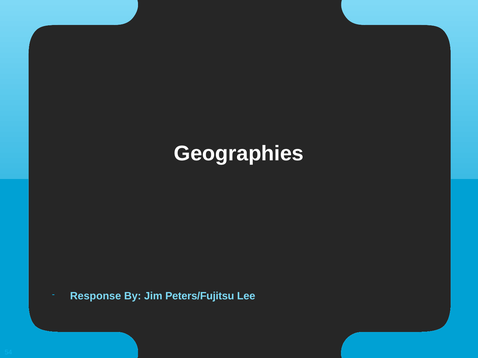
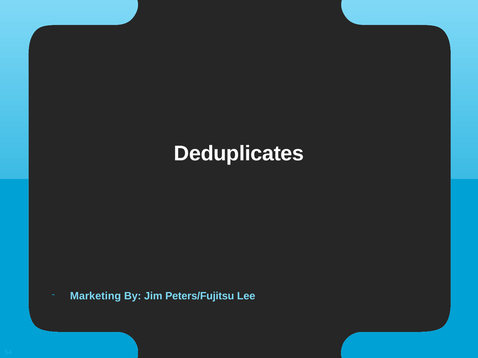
Geographies: Geographies -> Deduplicates
Response: Response -> Marketing
